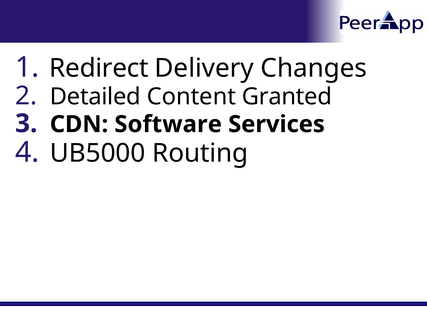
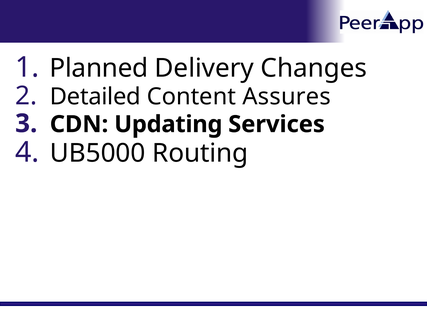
Redirect: Redirect -> Planned
Granted: Granted -> Assures
Software: Software -> Updating
